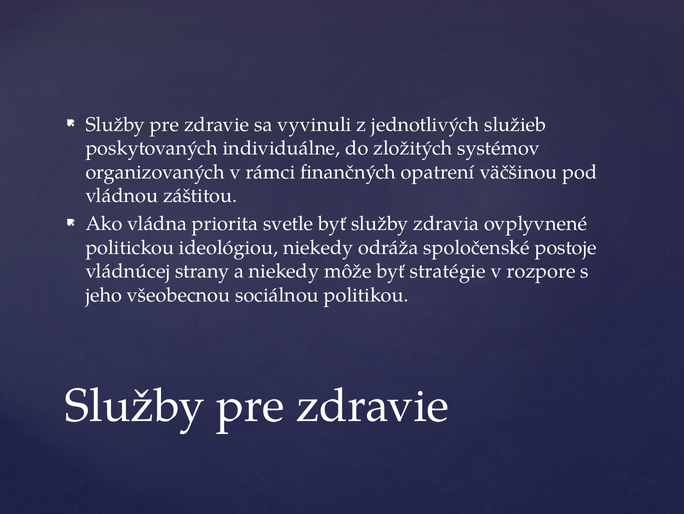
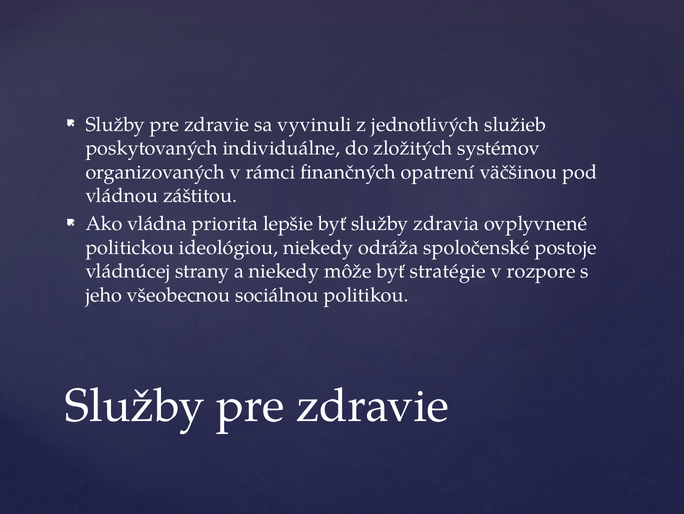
svetle: svetle -> lepšie
